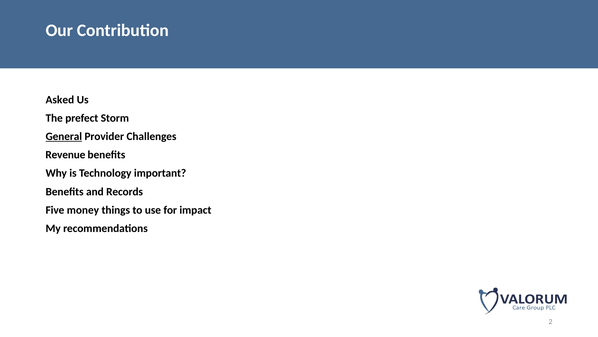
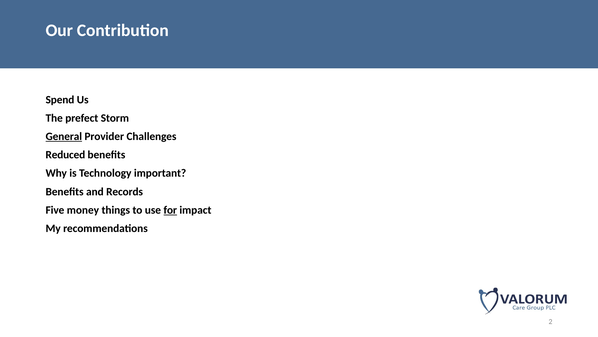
Asked: Asked -> Spend
Revenue: Revenue -> Reduced
for underline: none -> present
